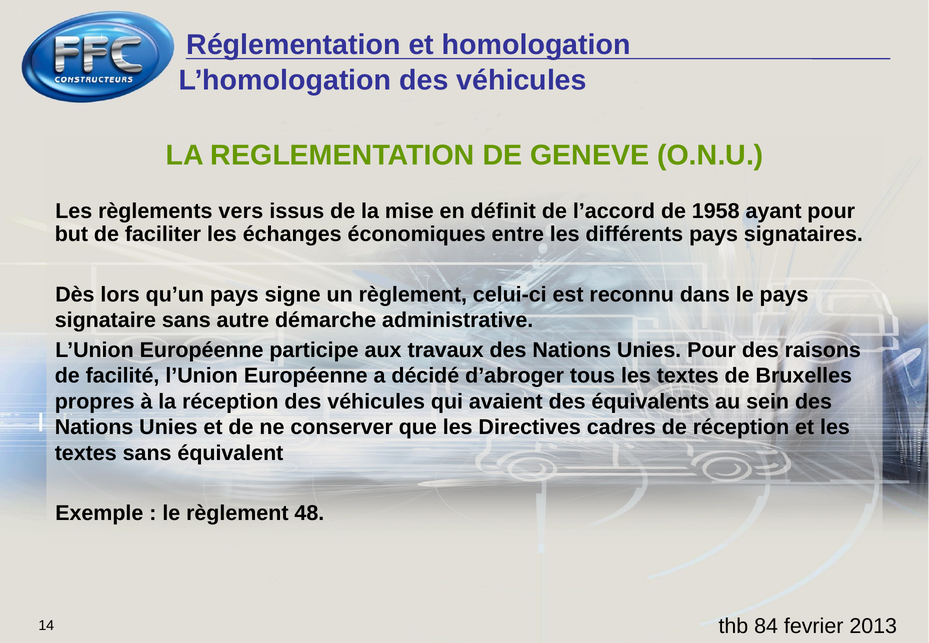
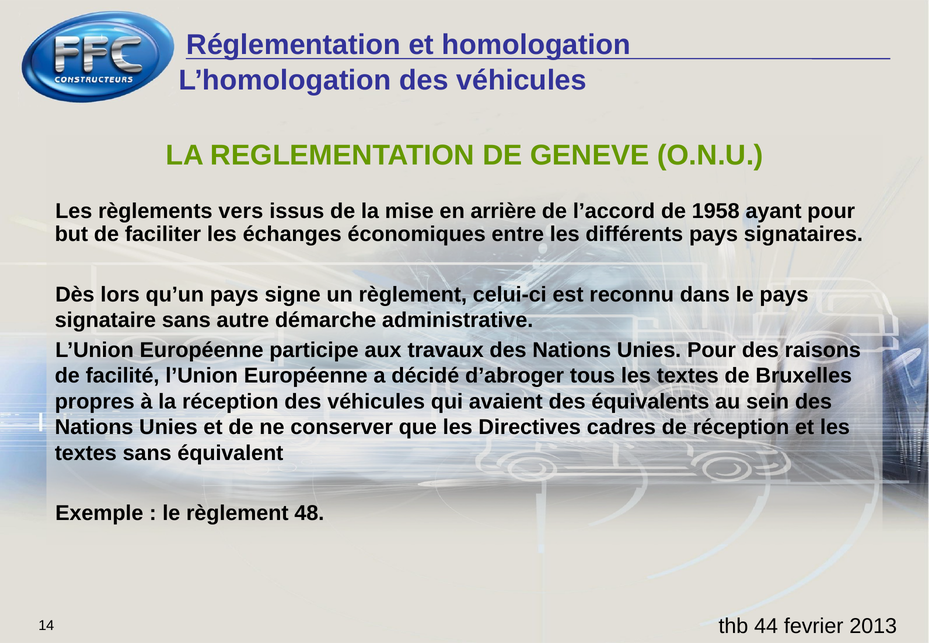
définit: définit -> arrière
84: 84 -> 44
